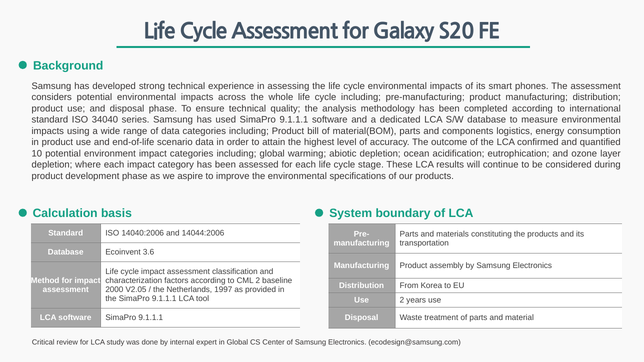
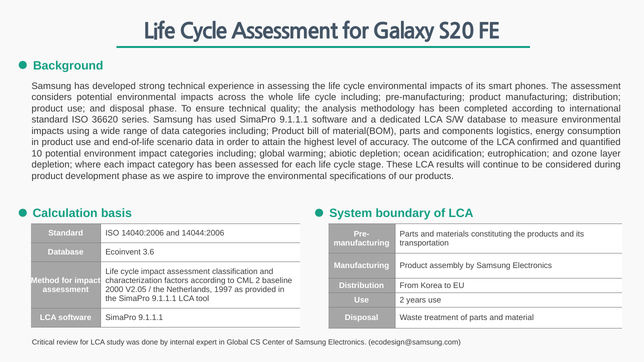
34040: 34040 -> 36620
